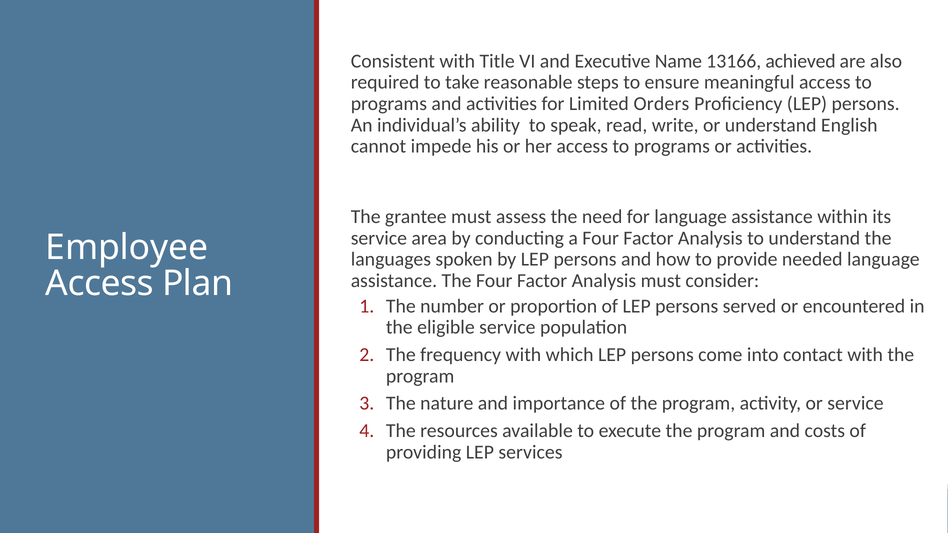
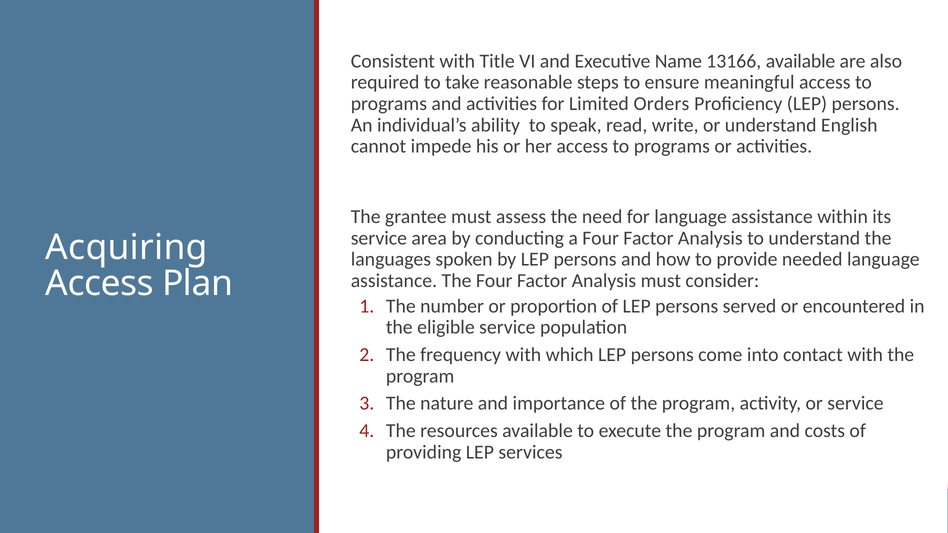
13166 achieved: achieved -> available
Employee: Employee -> Acquiring
